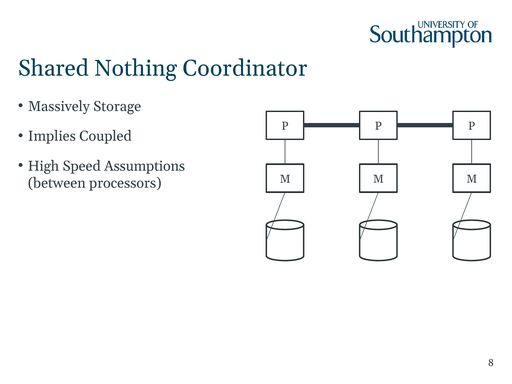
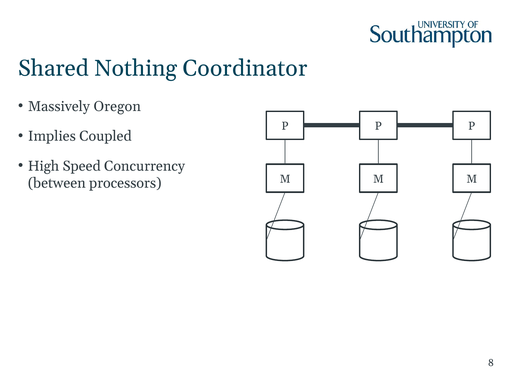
Storage: Storage -> Oregon
Assumptions: Assumptions -> Concurrency
